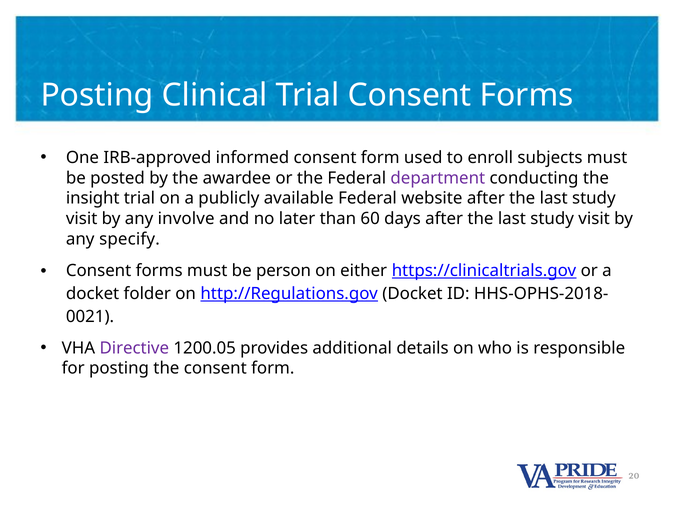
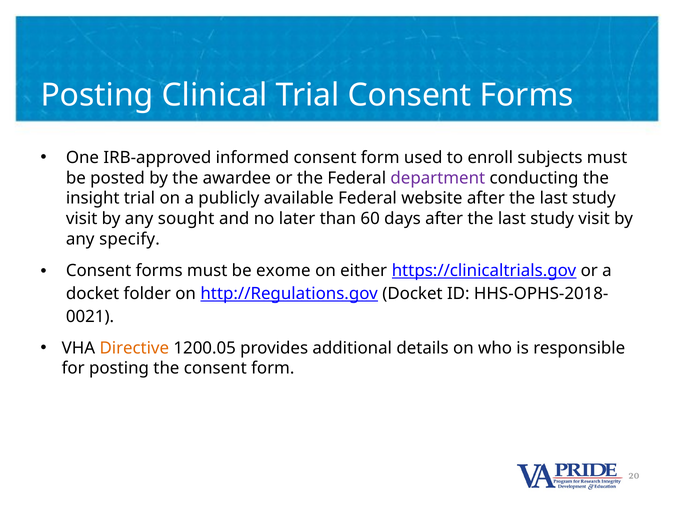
involve: involve -> sought
person: person -> exome
Directive colour: purple -> orange
